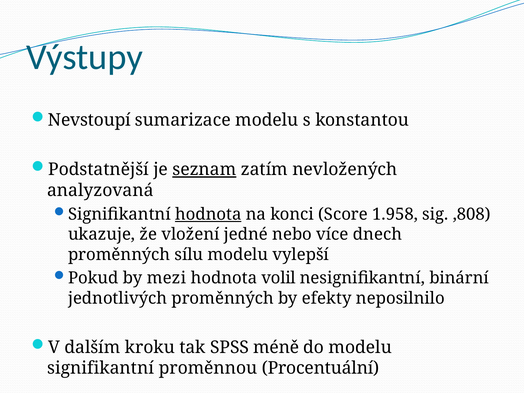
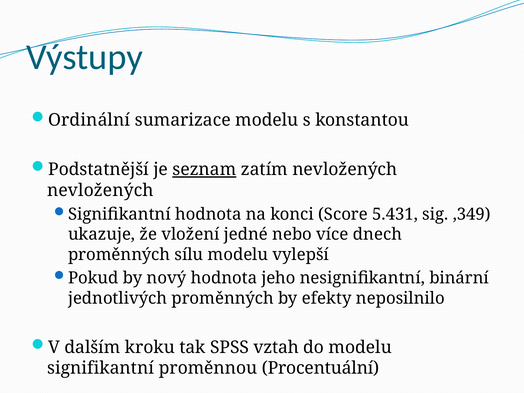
Nevstoupí: Nevstoupí -> Ordinální
analyzovaná at (100, 190): analyzovaná -> nevložených
hodnota at (208, 214) underline: present -> none
1.958: 1.958 -> 5.431
,808: ,808 -> ,349
mezi: mezi -> nový
volil: volil -> jeho
méně: méně -> vztah
